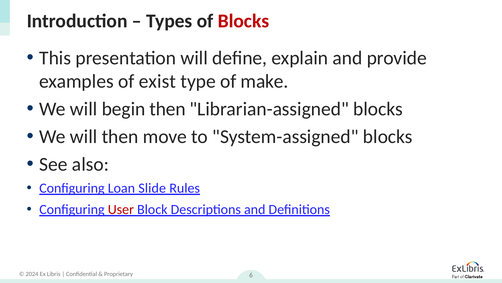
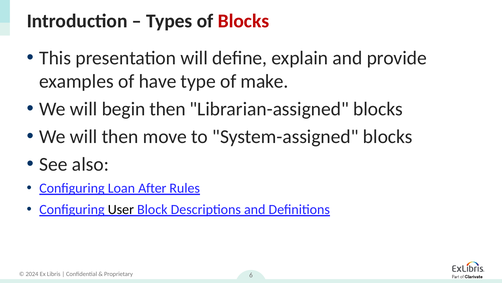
exist: exist -> have
Slide: Slide -> After
User colour: red -> black
